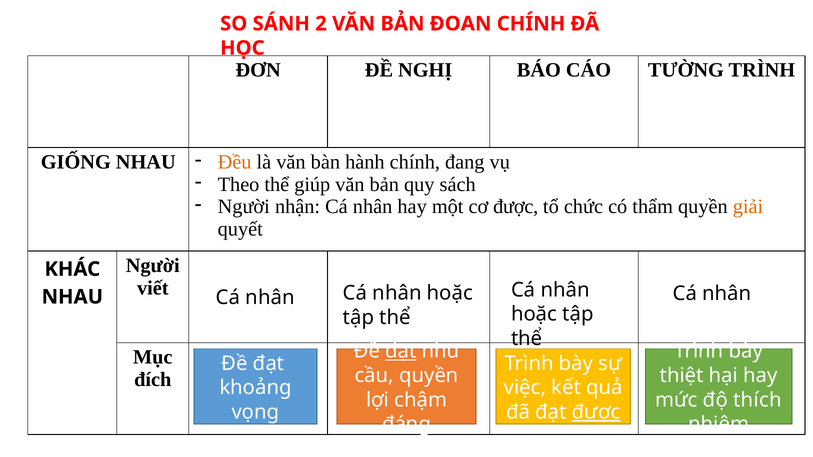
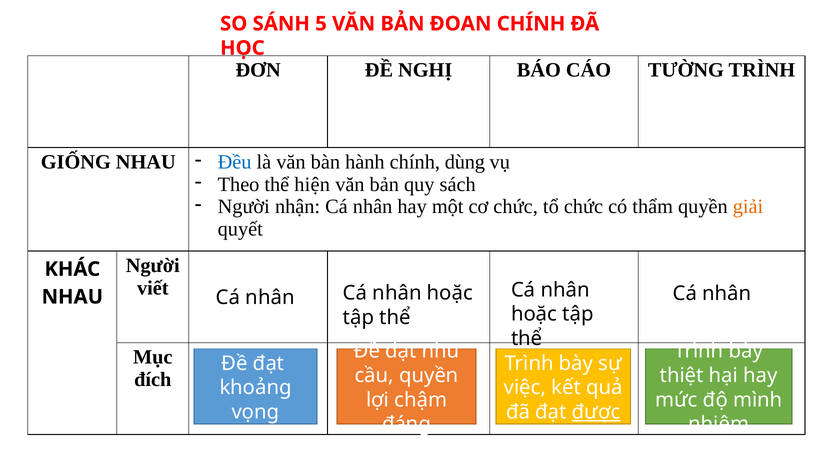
2: 2 -> 5
Đều colour: orange -> blue
đang: đang -> dùng
giúp: giúp -> hiện
cơ được: được -> chức
đạt at (401, 351) underline: present -> none
thích: thích -> mình
